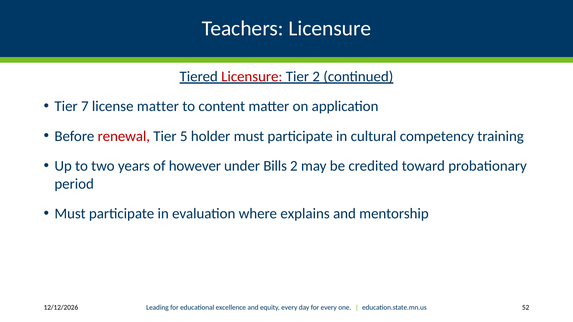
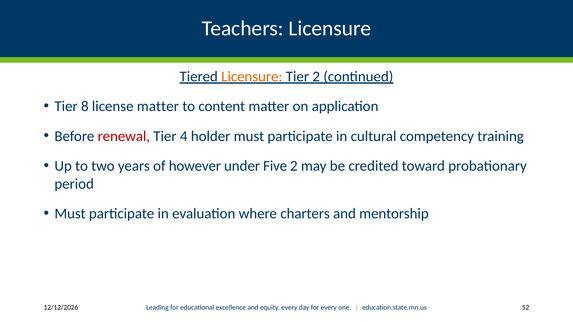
Licensure at (252, 77) colour: red -> orange
7: 7 -> 8
5: 5 -> 4
Bills: Bills -> Five
explains: explains -> charters
